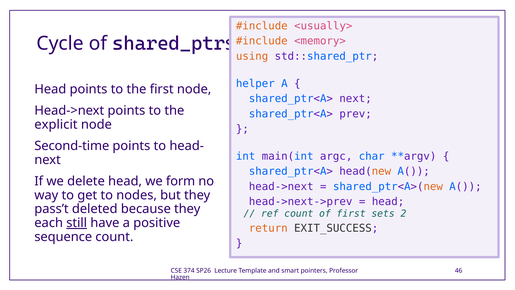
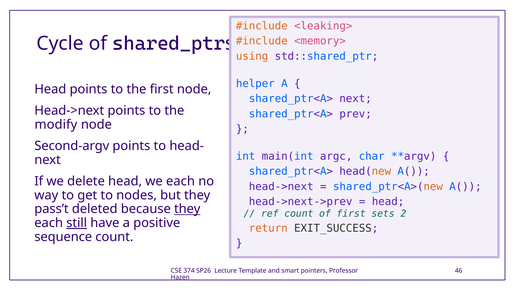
<usually>: <usually> -> <leaking>
explicit: explicit -> modify
Second-time: Second-time -> Second-argv
we form: form -> each
they at (187, 209) underline: none -> present
